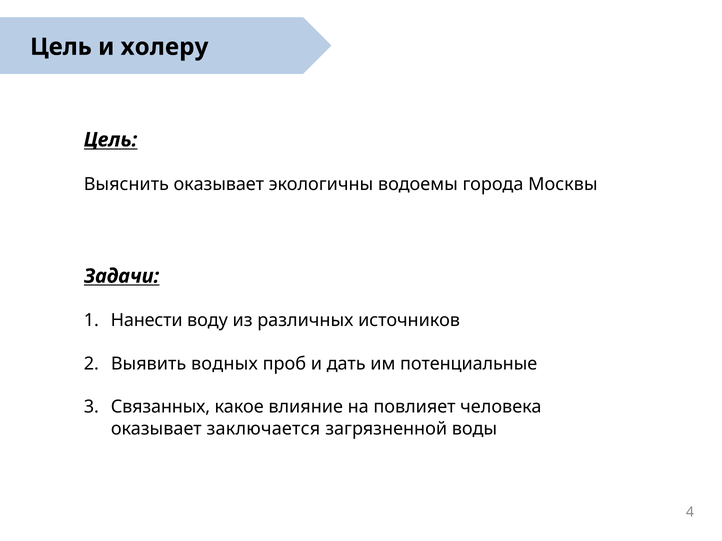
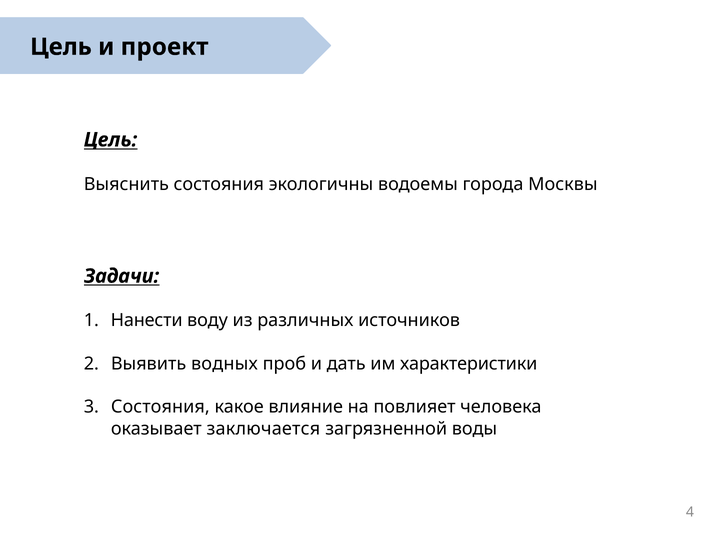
холеру: холеру -> проект
Выяснить оказывает: оказывает -> состояния
потенциальные: потенциальные -> характеристики
Связанных at (160, 407): Связанных -> Состояния
